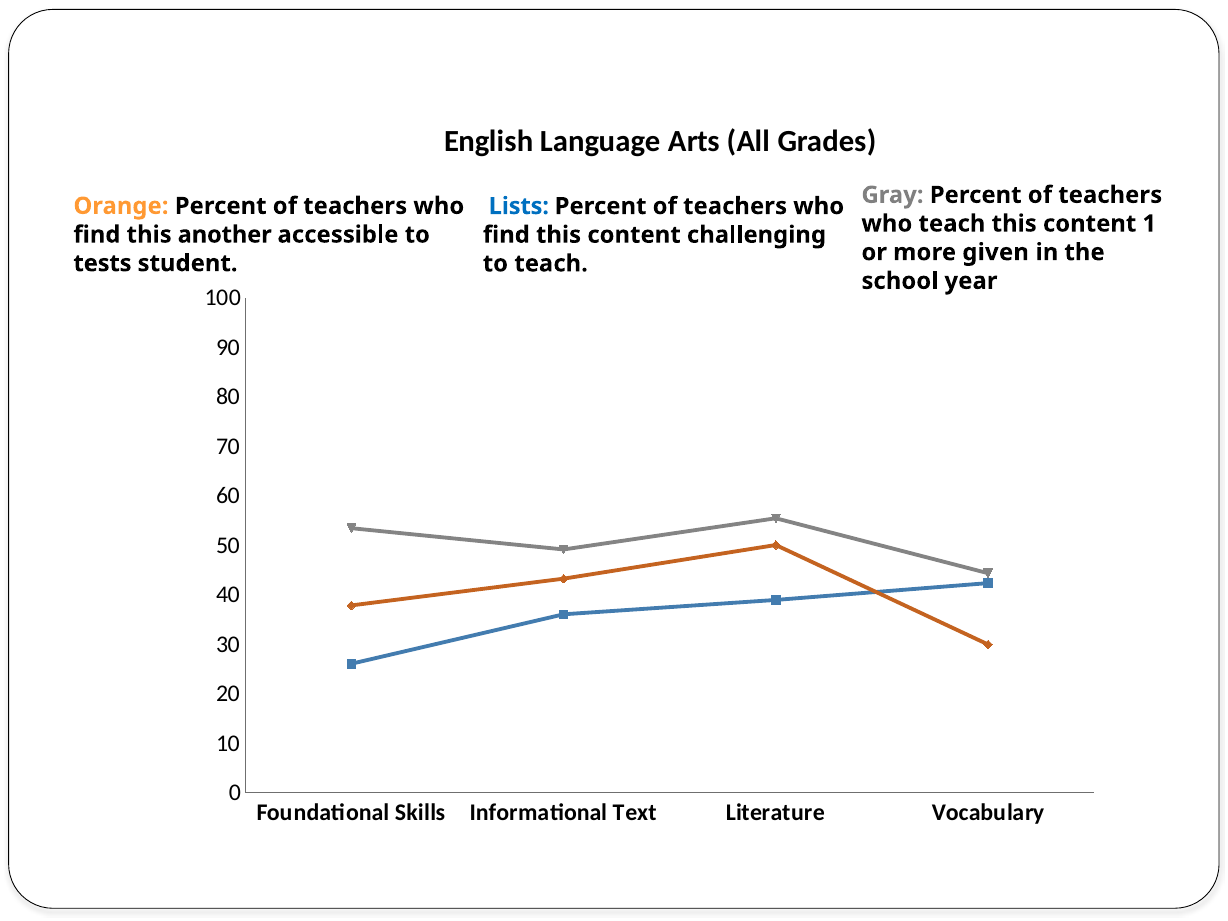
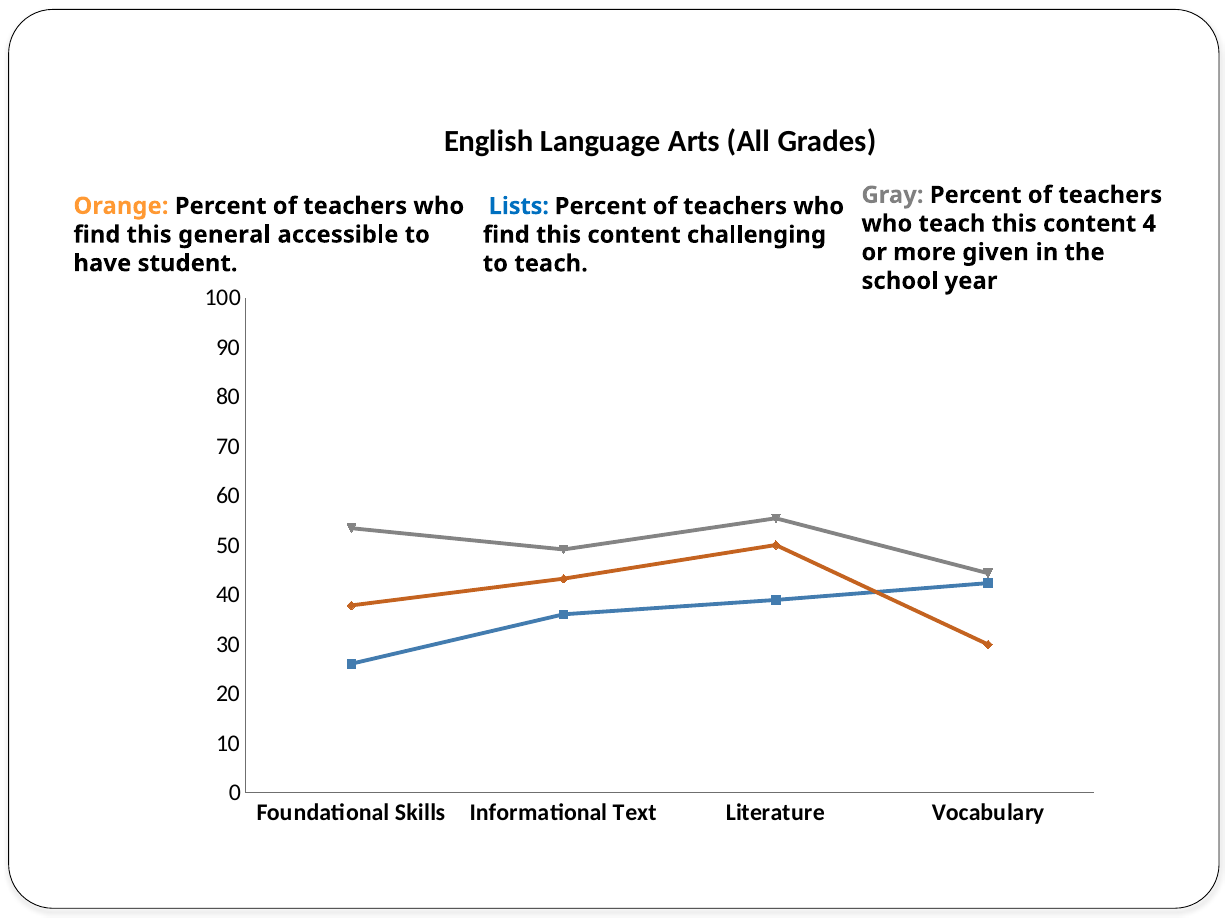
1: 1 -> 4
another: another -> general
tests: tests -> have
